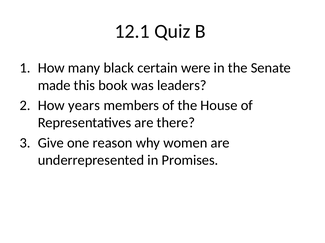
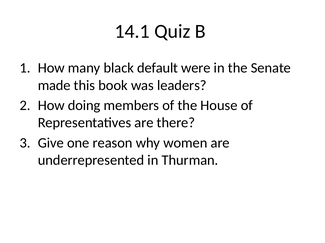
12.1: 12.1 -> 14.1
certain: certain -> default
years: years -> doing
Promises: Promises -> Thurman
